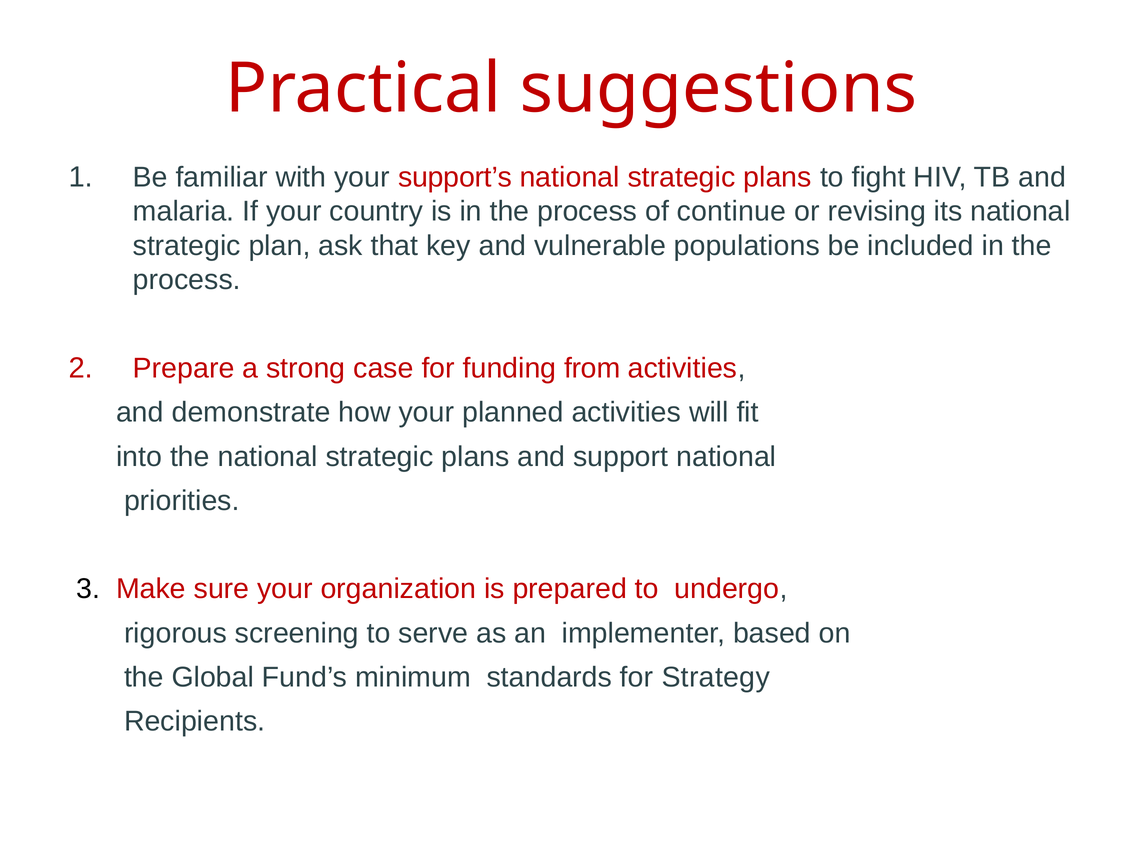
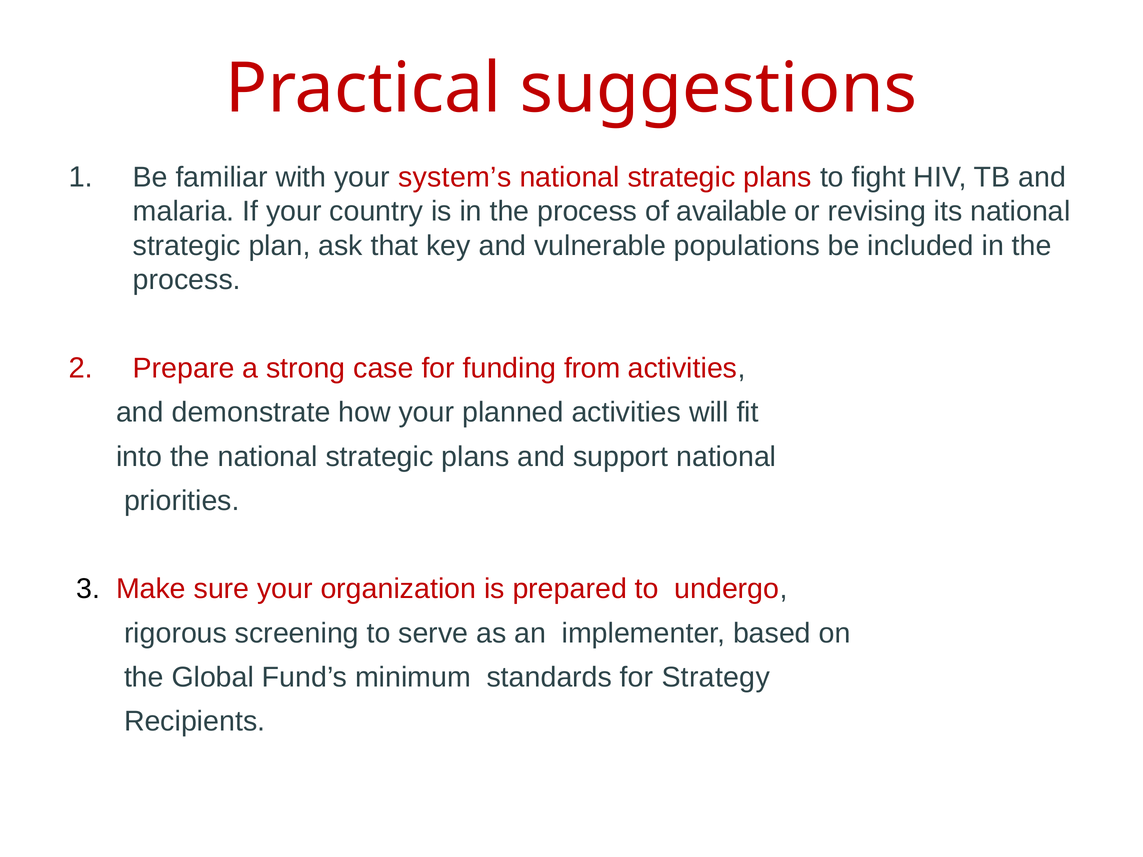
support’s: support’s -> system’s
continue: continue -> available
